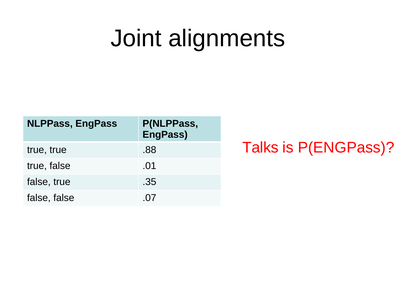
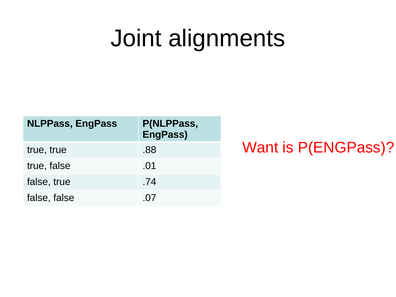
Talks: Talks -> Want
.35: .35 -> .74
